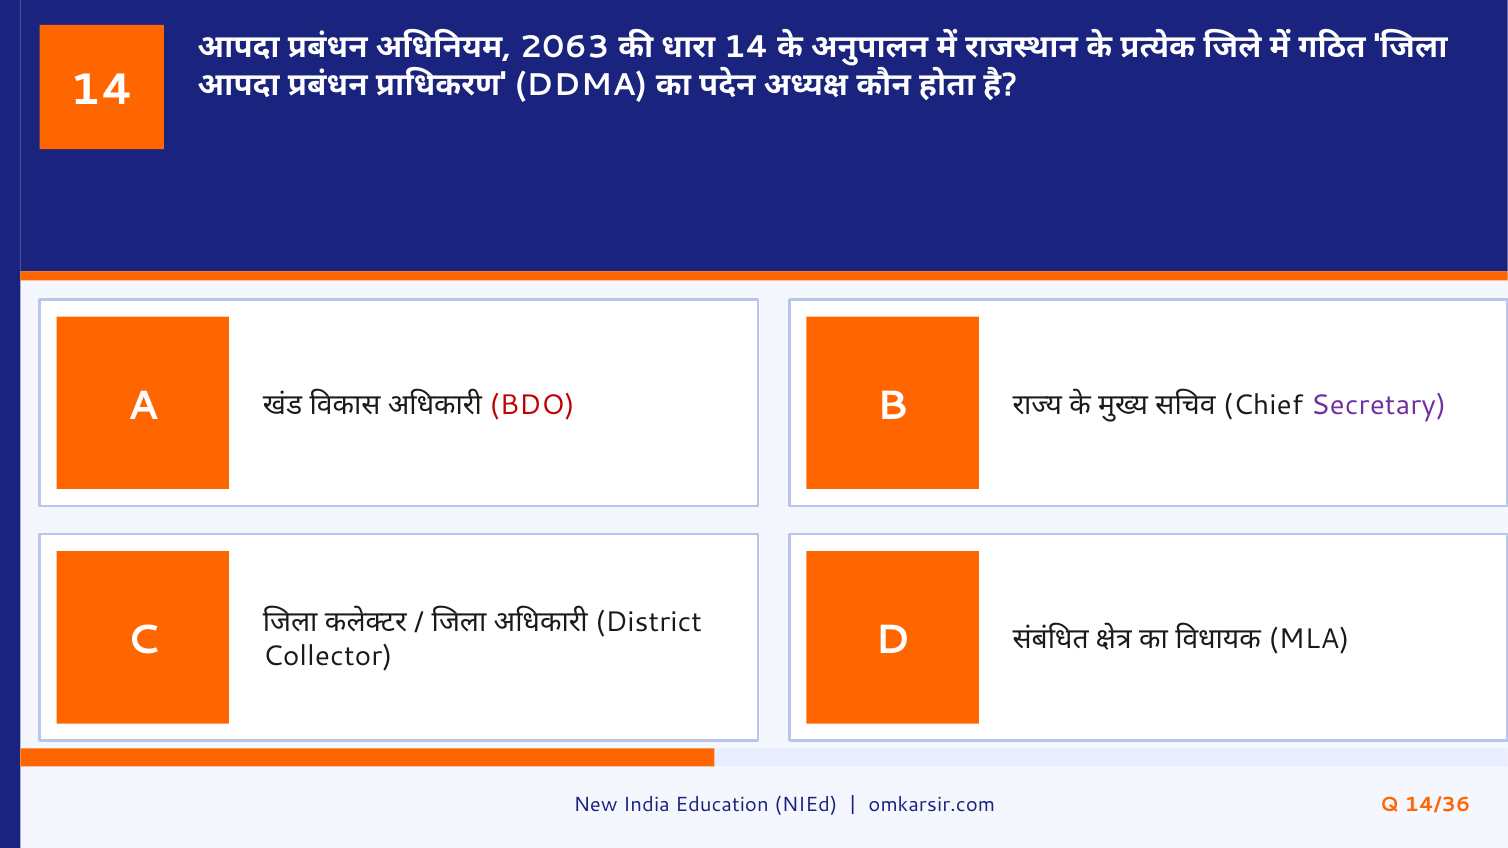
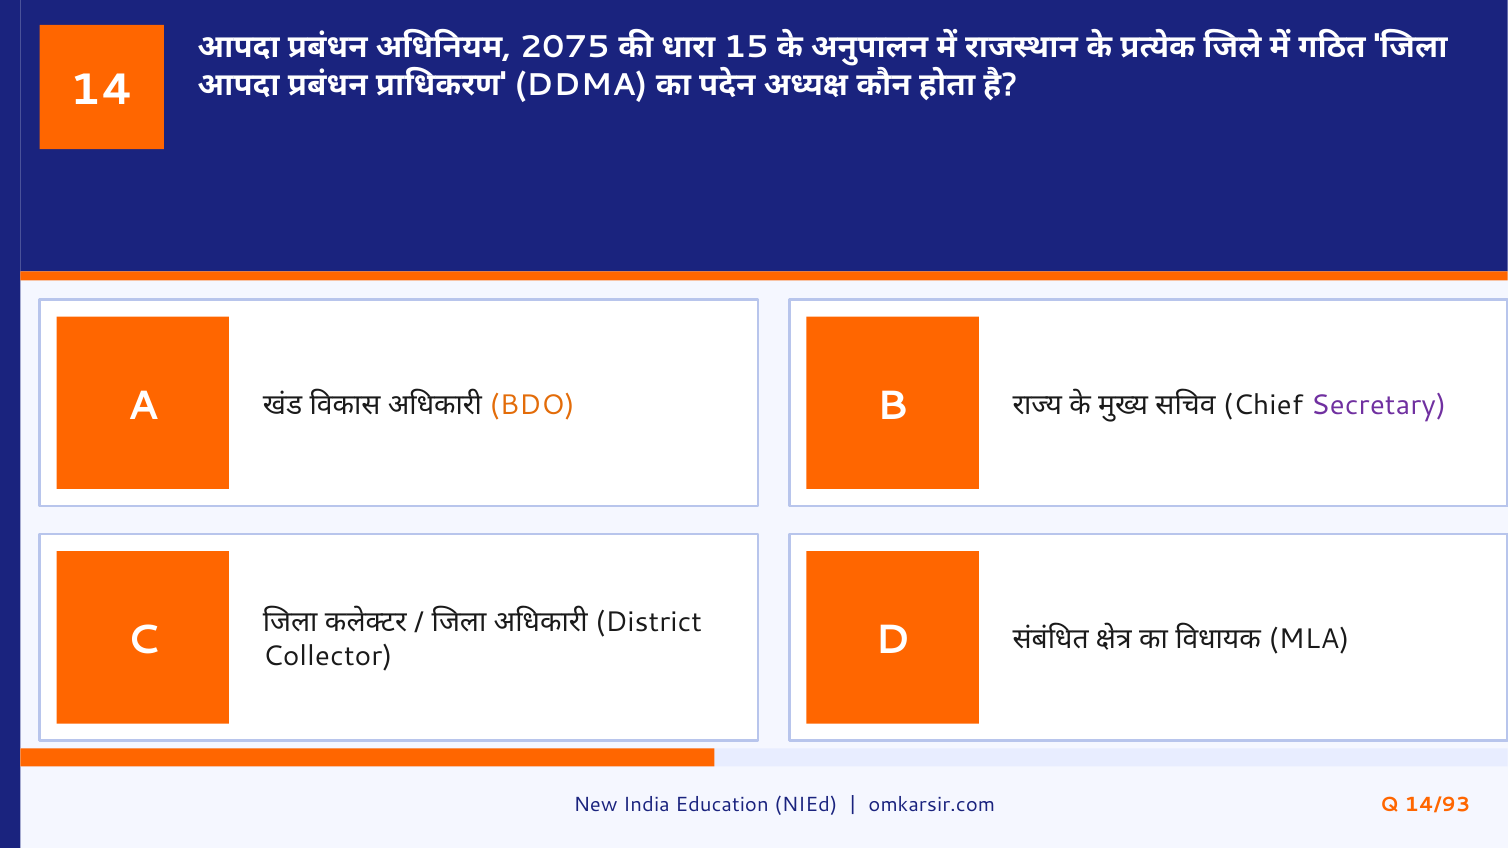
2063: 2063 -> 2075
14 at (746, 47): 14 -> 15
BDO colour: red -> orange
14/36: 14/36 -> 14/93
